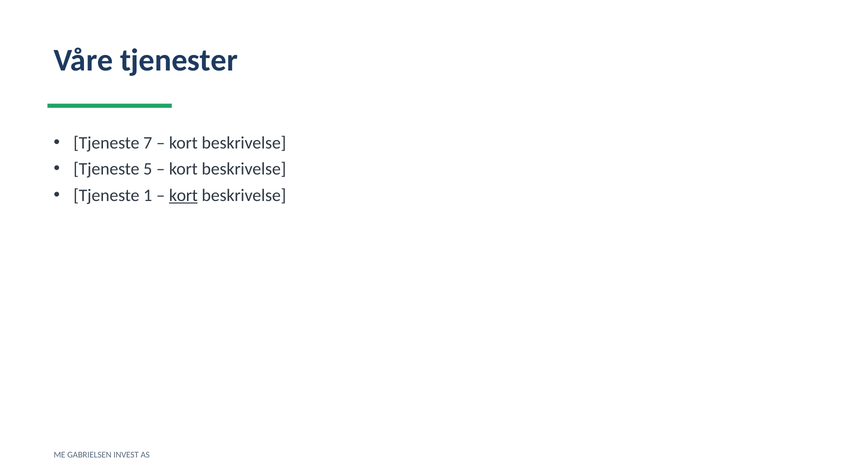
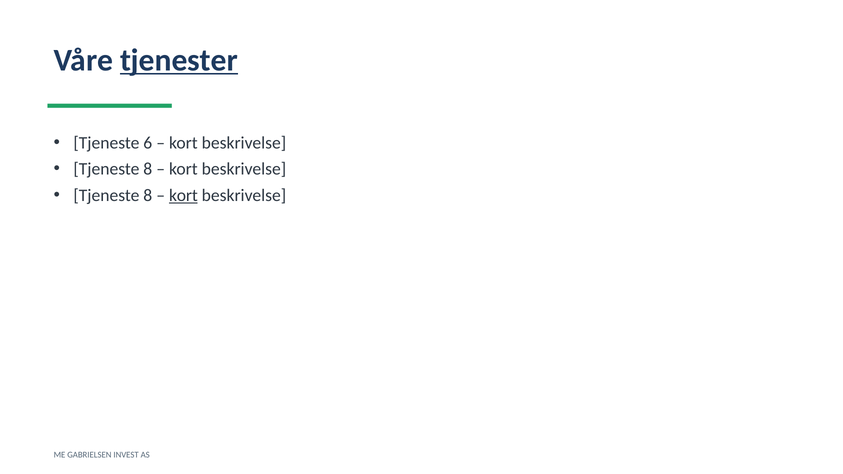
tjenester underline: none -> present
7: 7 -> 6
5 at (148, 169): 5 -> 8
1 at (148, 195): 1 -> 8
